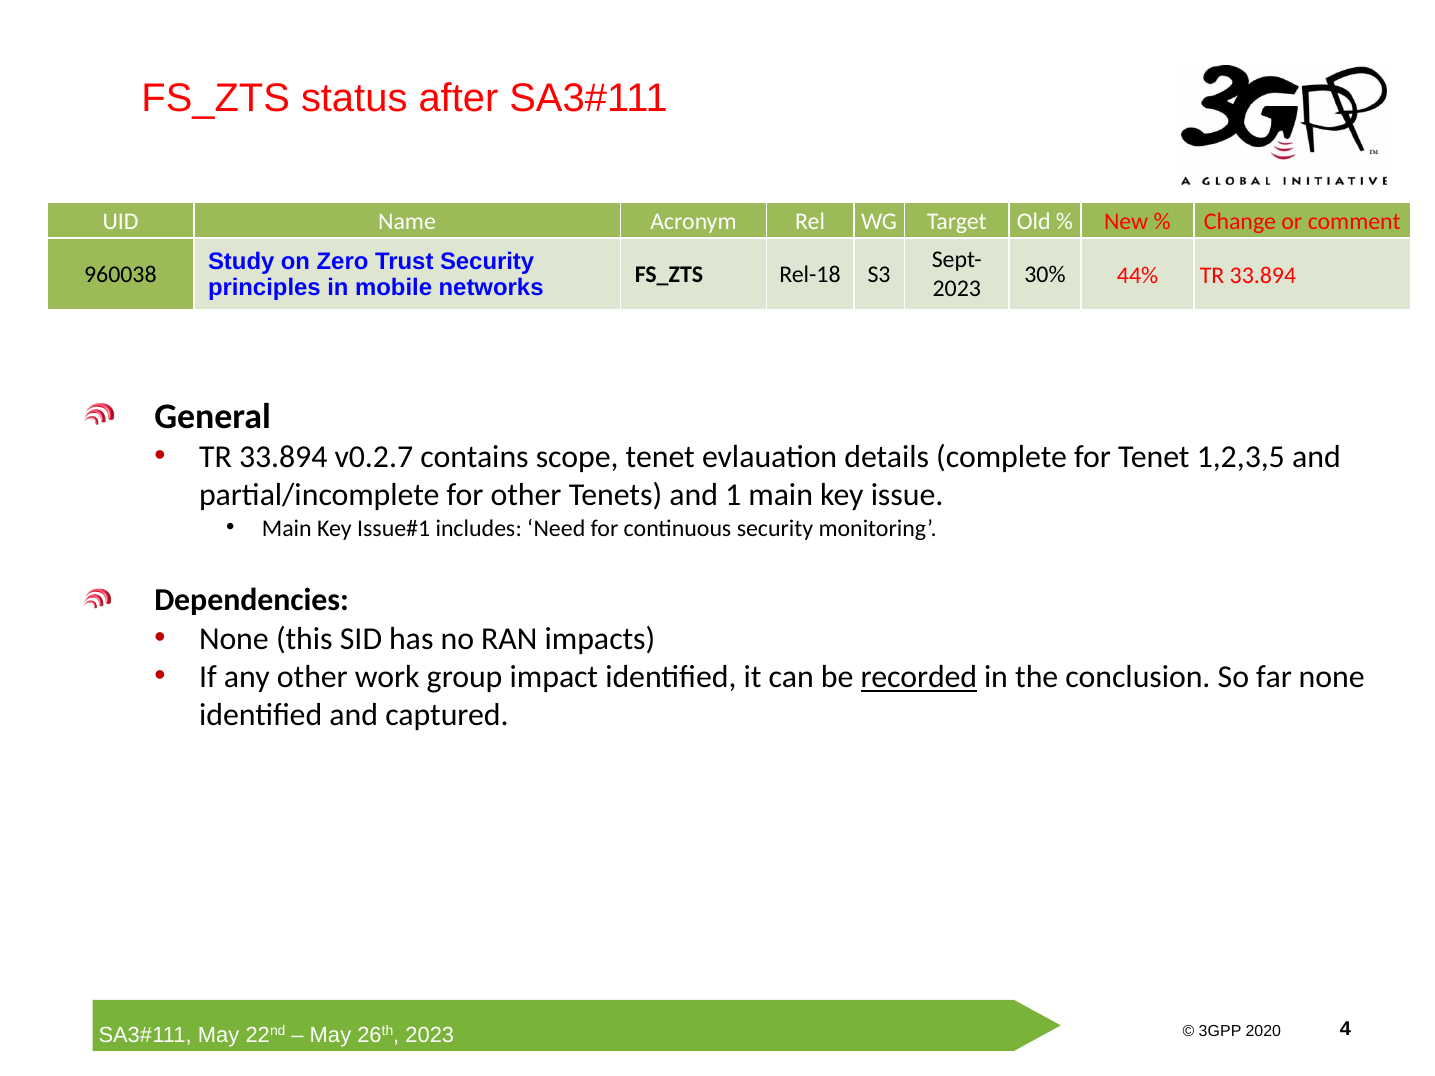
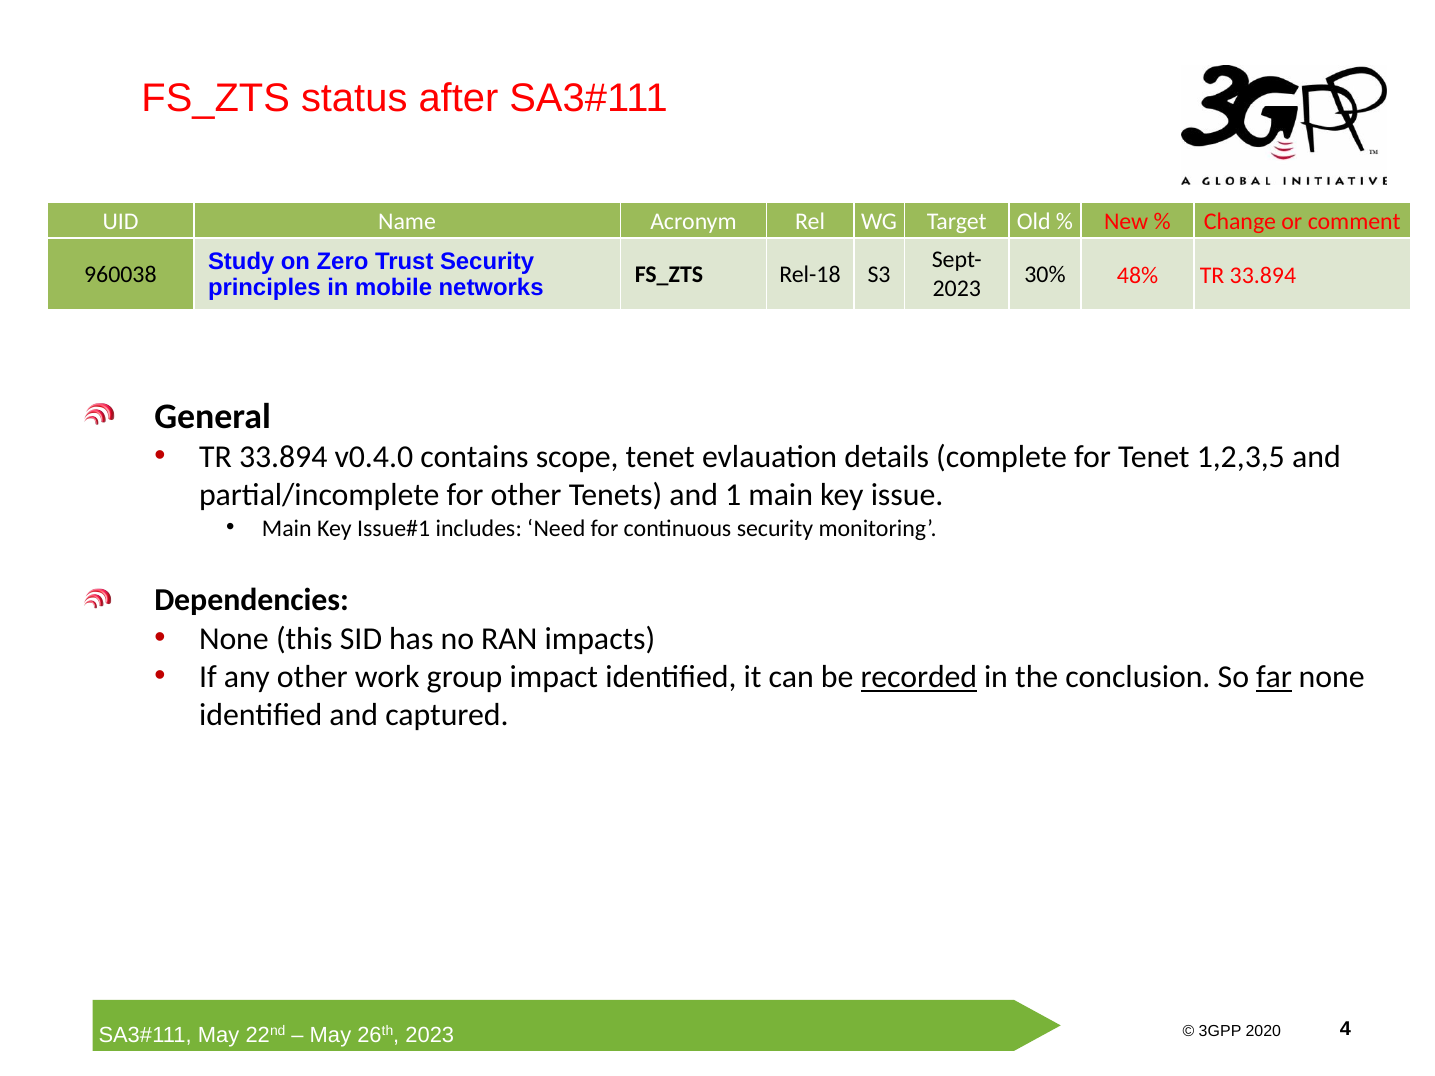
44%: 44% -> 48%
v0.2.7: v0.2.7 -> v0.4.0
far underline: none -> present
